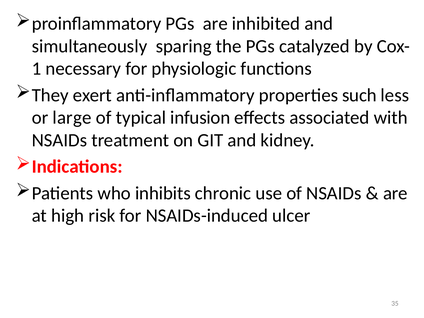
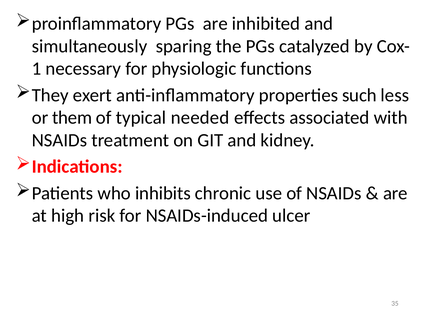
large: large -> them
infusion: infusion -> needed
